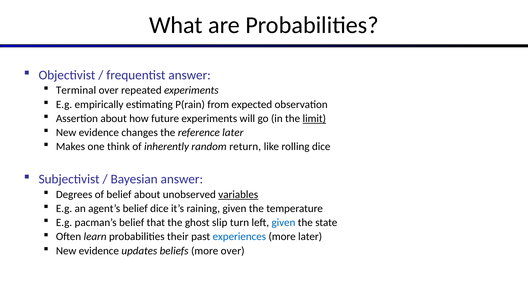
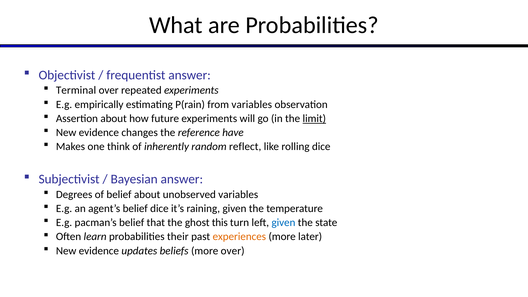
from expected: expected -> variables
reference later: later -> have
return: return -> reflect
variables at (238, 194) underline: present -> none
slip: slip -> this
experiences colour: blue -> orange
